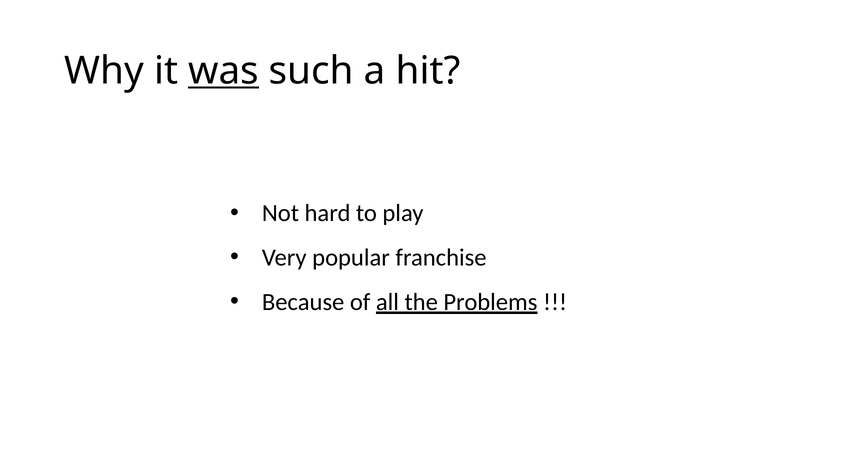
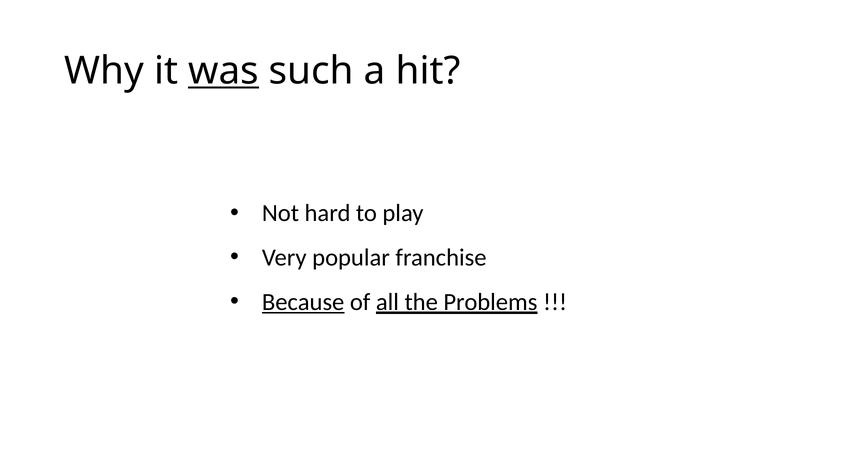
Because underline: none -> present
